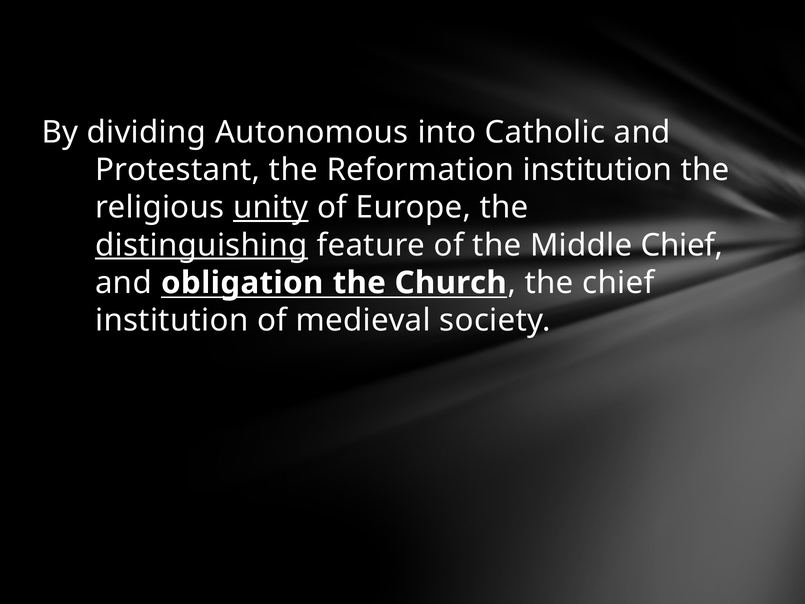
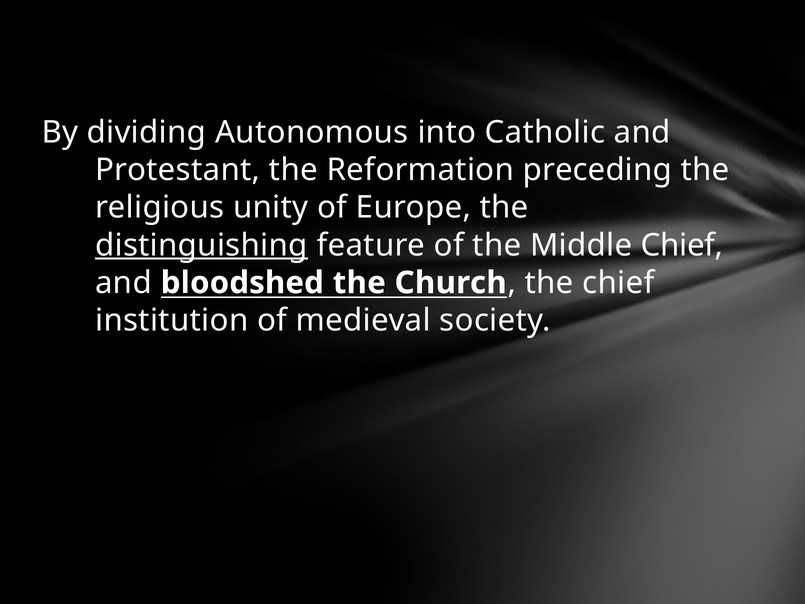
Reformation institution: institution -> preceding
unity underline: present -> none
obligation: obligation -> bloodshed
